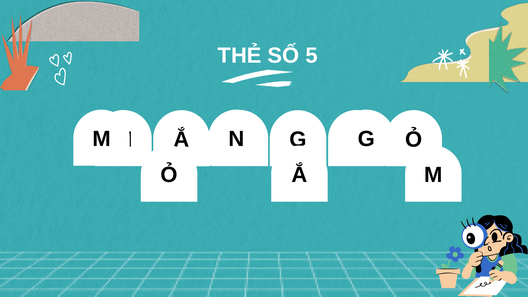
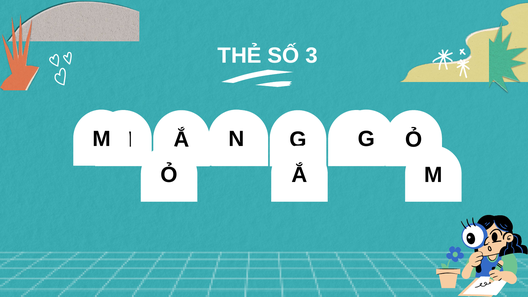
5: 5 -> 3
